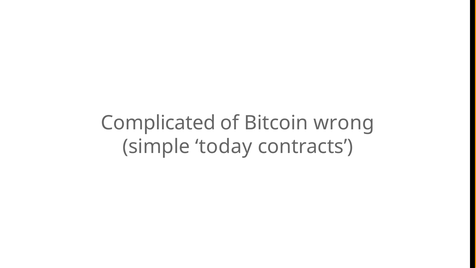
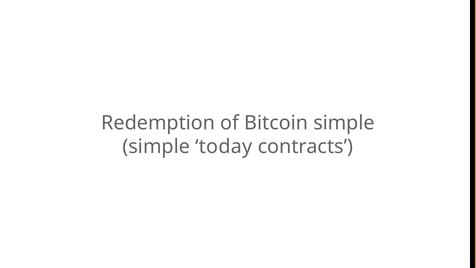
Complicated: Complicated -> Redemption
Bitcoin wrong: wrong -> simple
